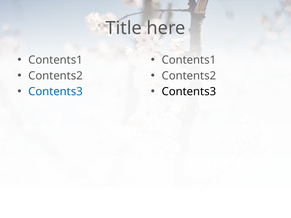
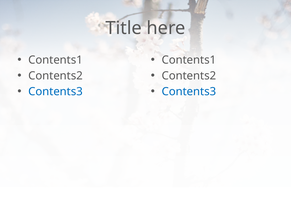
Contents3 at (189, 92) colour: black -> blue
